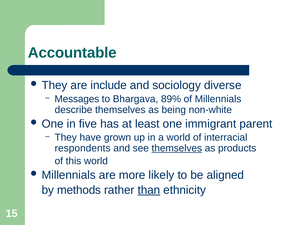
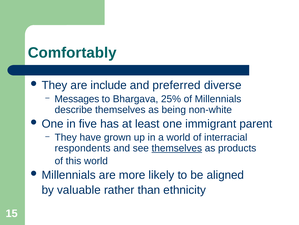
Accountable: Accountable -> Comfortably
sociology: sociology -> preferred
89%: 89% -> 25%
methods: methods -> valuable
than underline: present -> none
